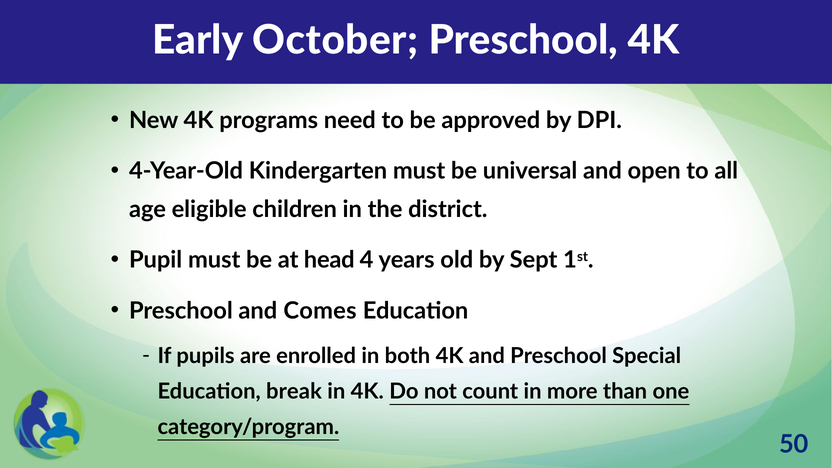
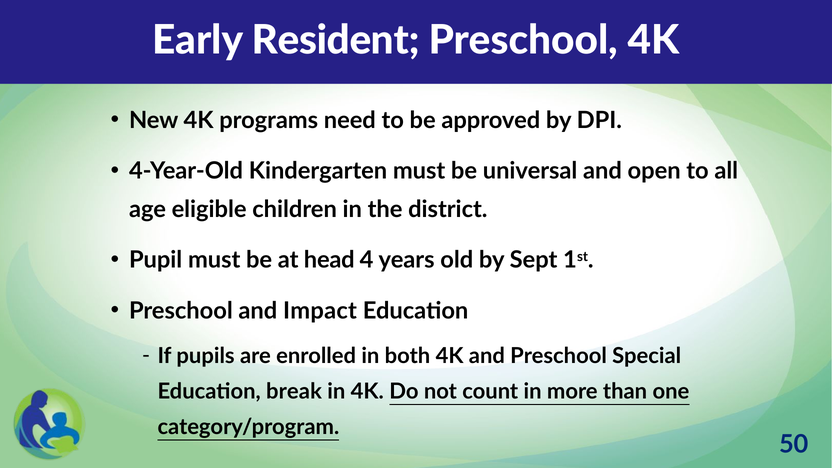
October: October -> Resident
Comes: Comes -> Impact
